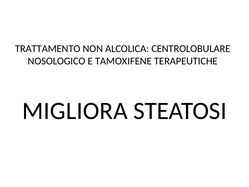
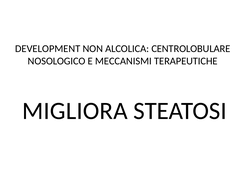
TRATTAMENTO: TRATTAMENTO -> DEVELOPMENT
TAMOXIFENE: TAMOXIFENE -> MECCANISMI
